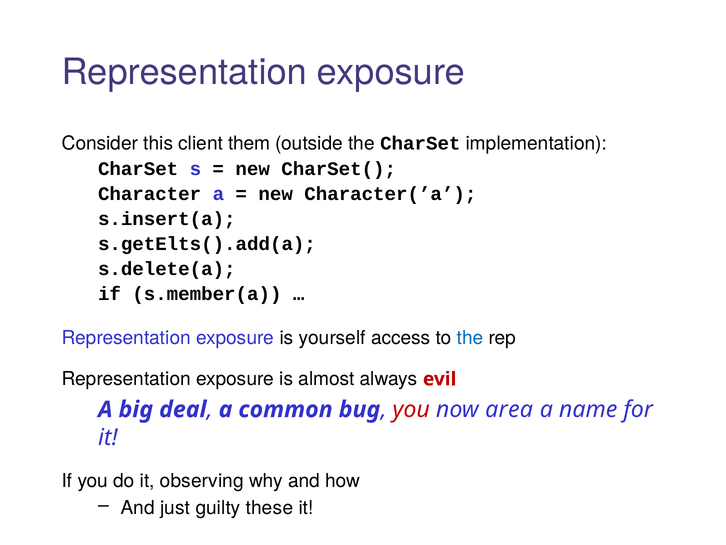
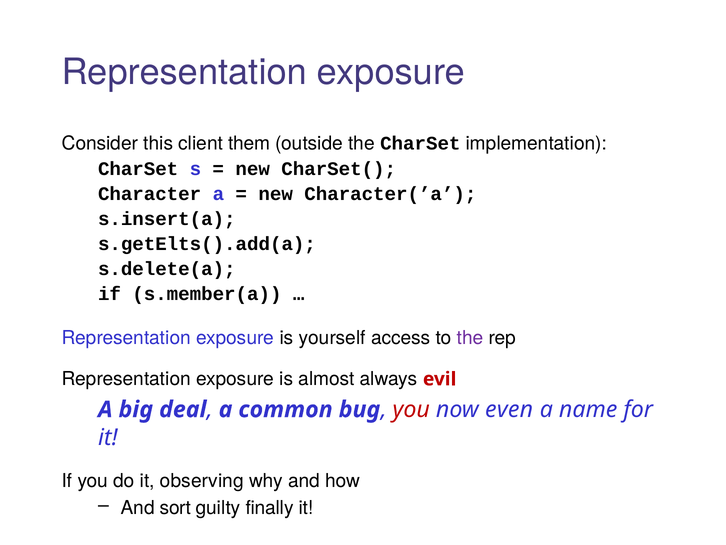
the at (470, 338) colour: blue -> purple
area: area -> even
just: just -> sort
these: these -> finally
